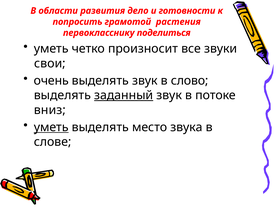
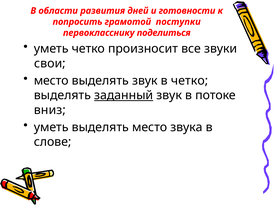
дело: дело -> дней
растения: растения -> поступки
очень at (51, 81): очень -> место
в слово: слово -> четко
уметь at (51, 127) underline: present -> none
